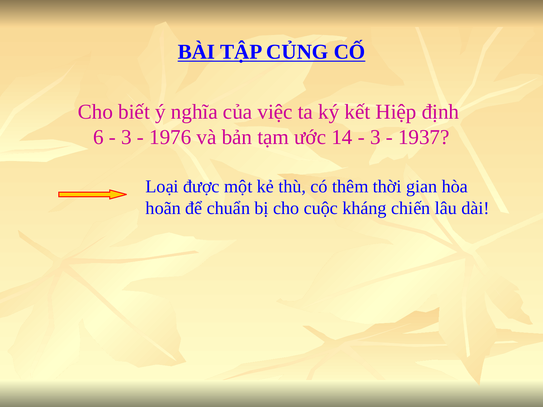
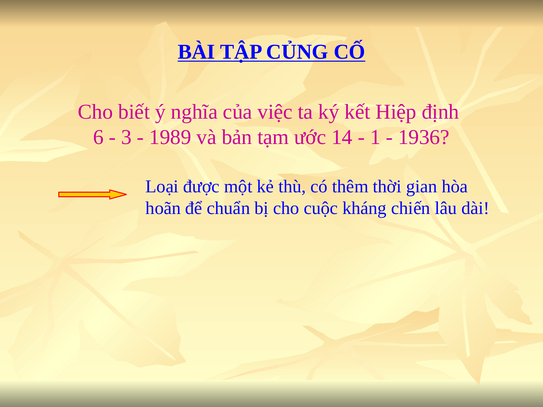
1976: 1976 -> 1989
3 at (375, 137): 3 -> 1
1937: 1937 -> 1936
